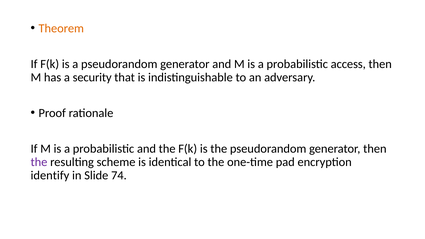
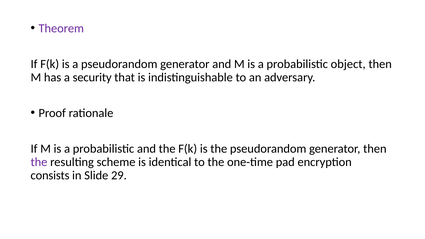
Theorem colour: orange -> purple
access: access -> object
identify: identify -> consists
74: 74 -> 29
